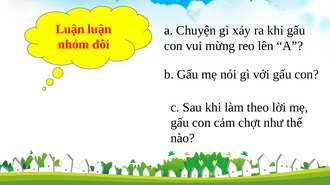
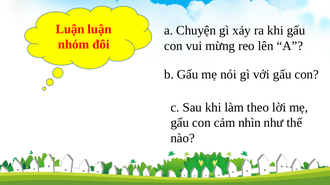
chợt: chợt -> nhìn
